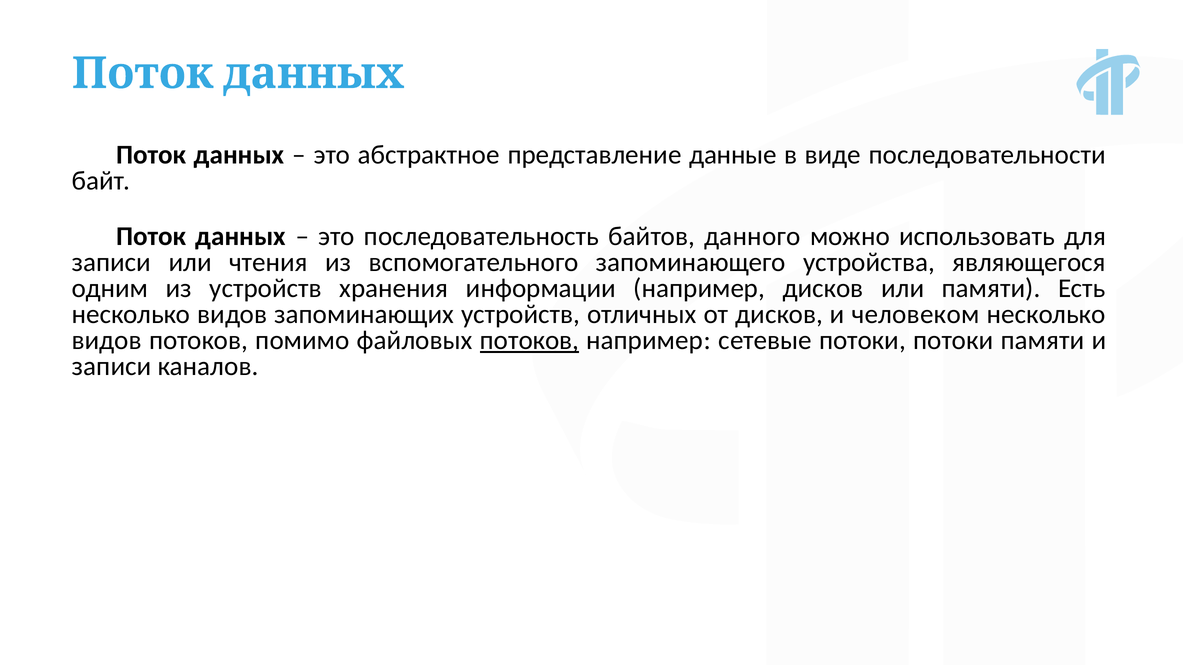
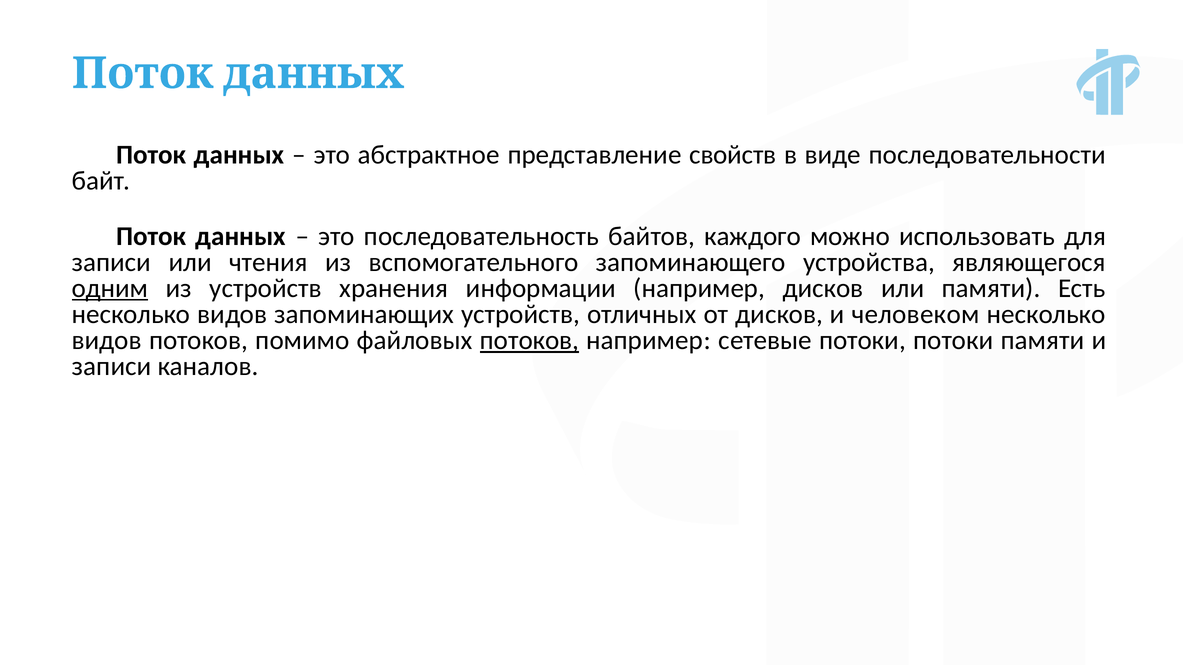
данные: данные -> свойств
данного: данного -> каждого
одним underline: none -> present
